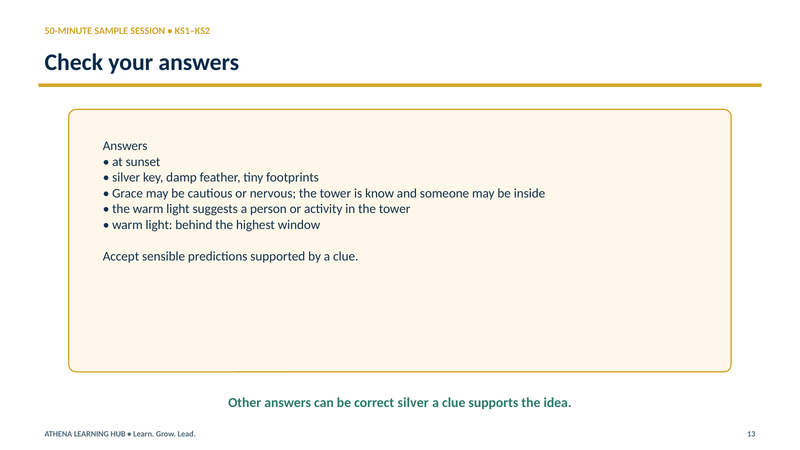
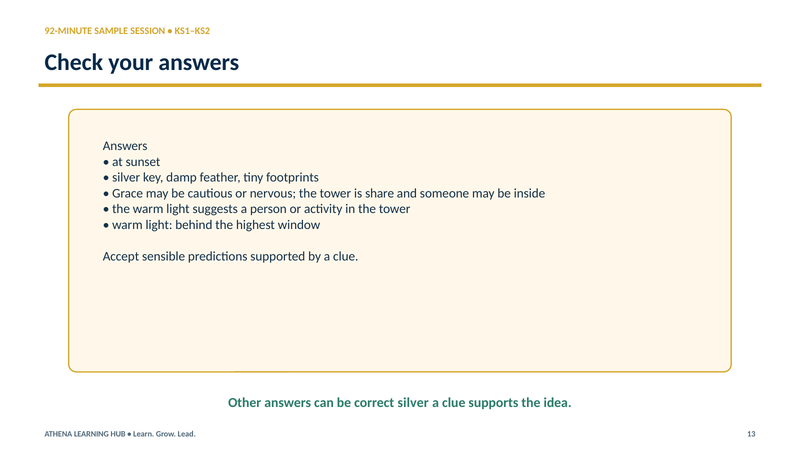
50-MINUTE: 50-MINUTE -> 92-MINUTE
know: know -> share
